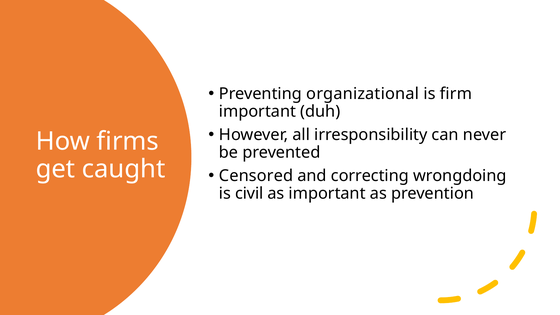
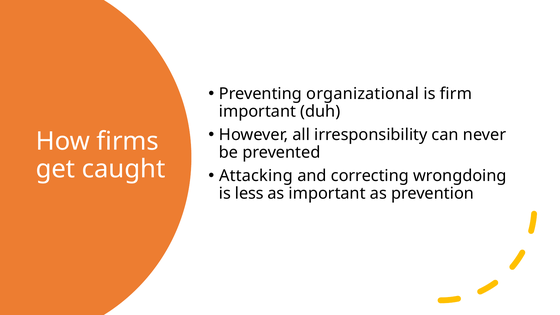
Censored: Censored -> Attacking
civil: civil -> less
